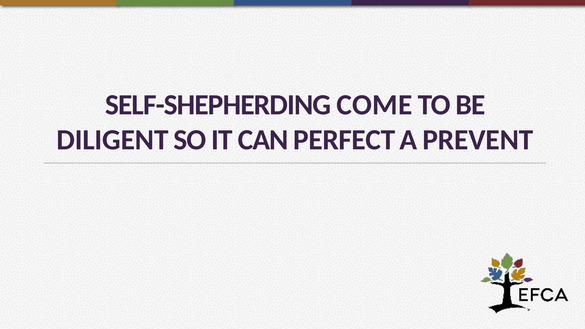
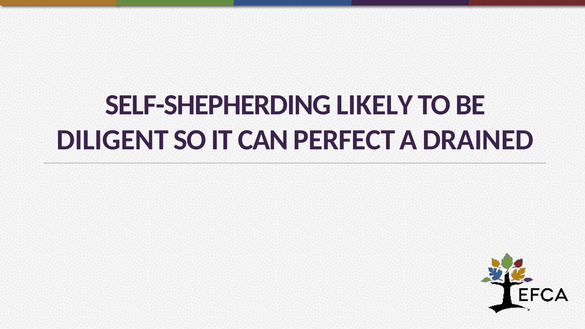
COME: COME -> LIKELY
PREVENT: PREVENT -> DRAINED
